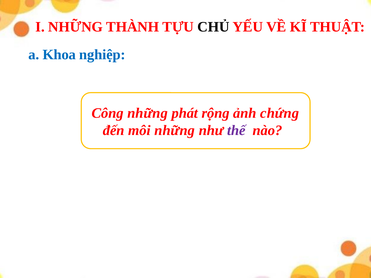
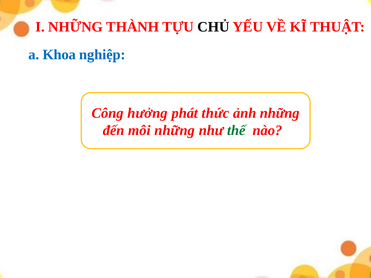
Công những: những -> hưởng
rộng: rộng -> thức
ảnh chứng: chứng -> những
thế colour: purple -> green
